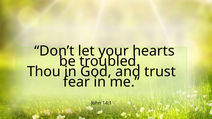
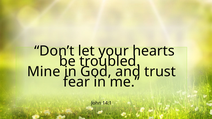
Thou: Thou -> Mine
